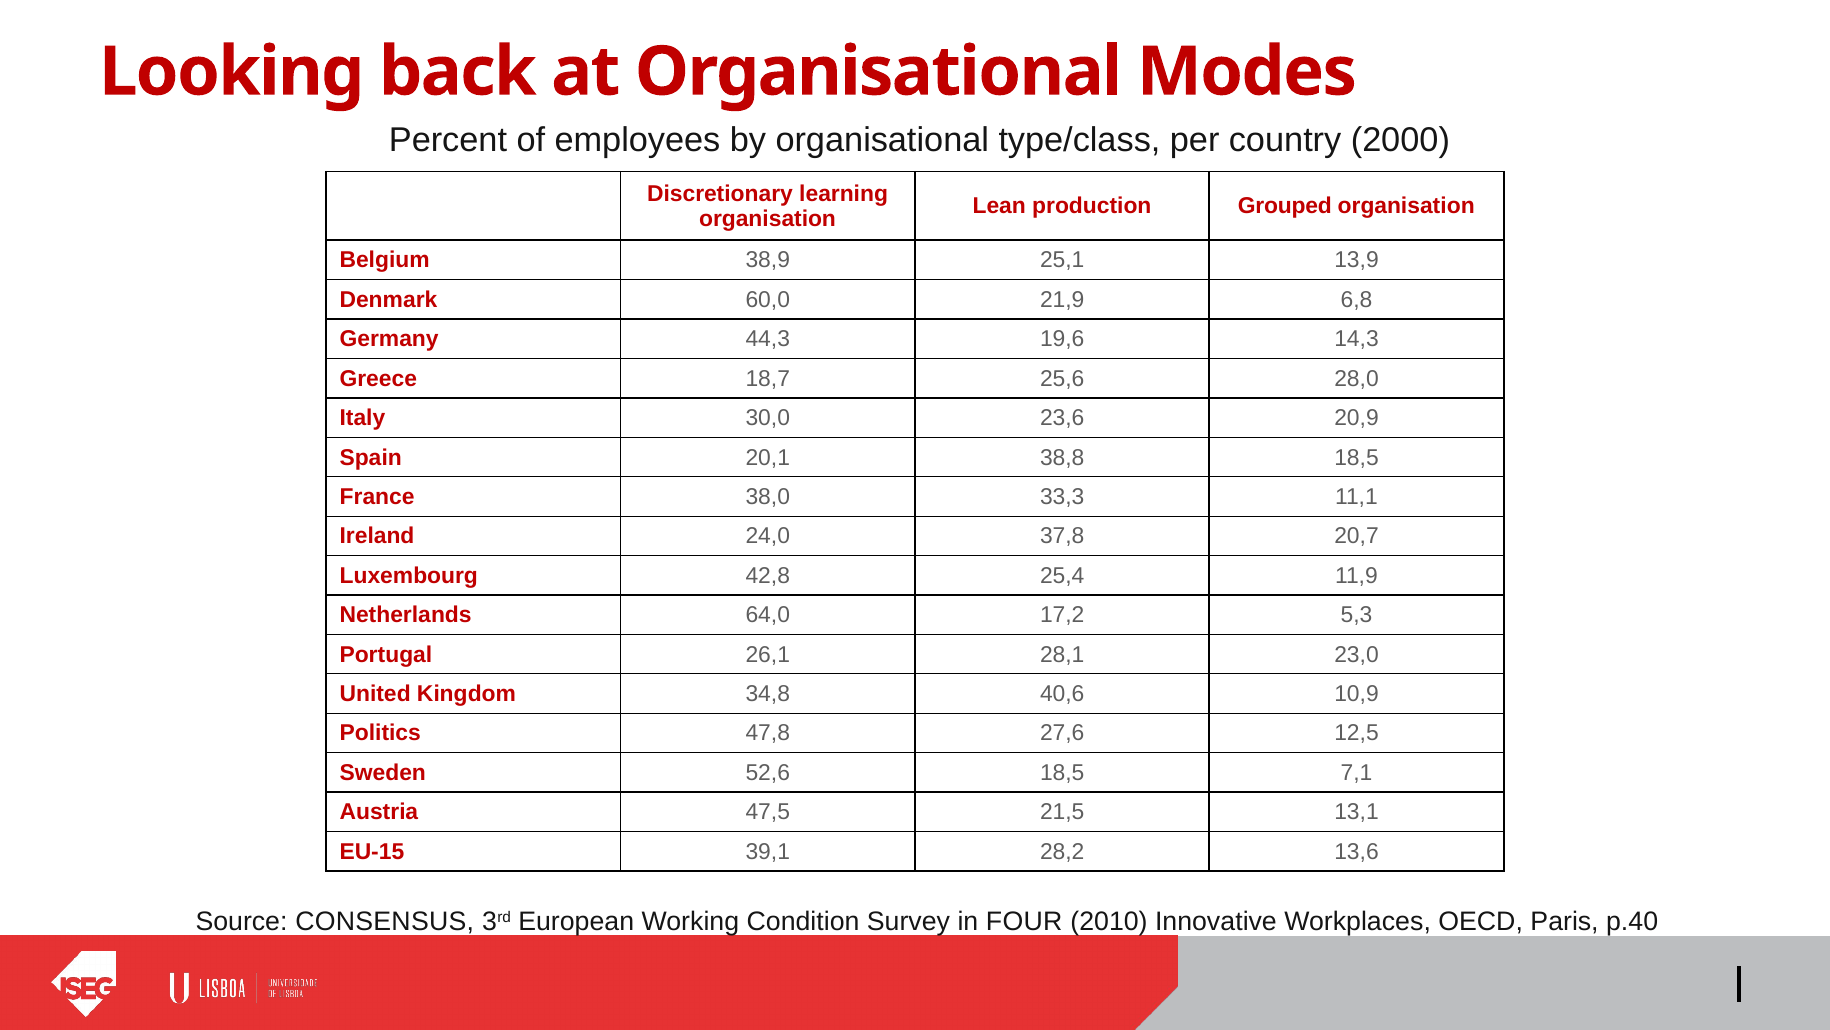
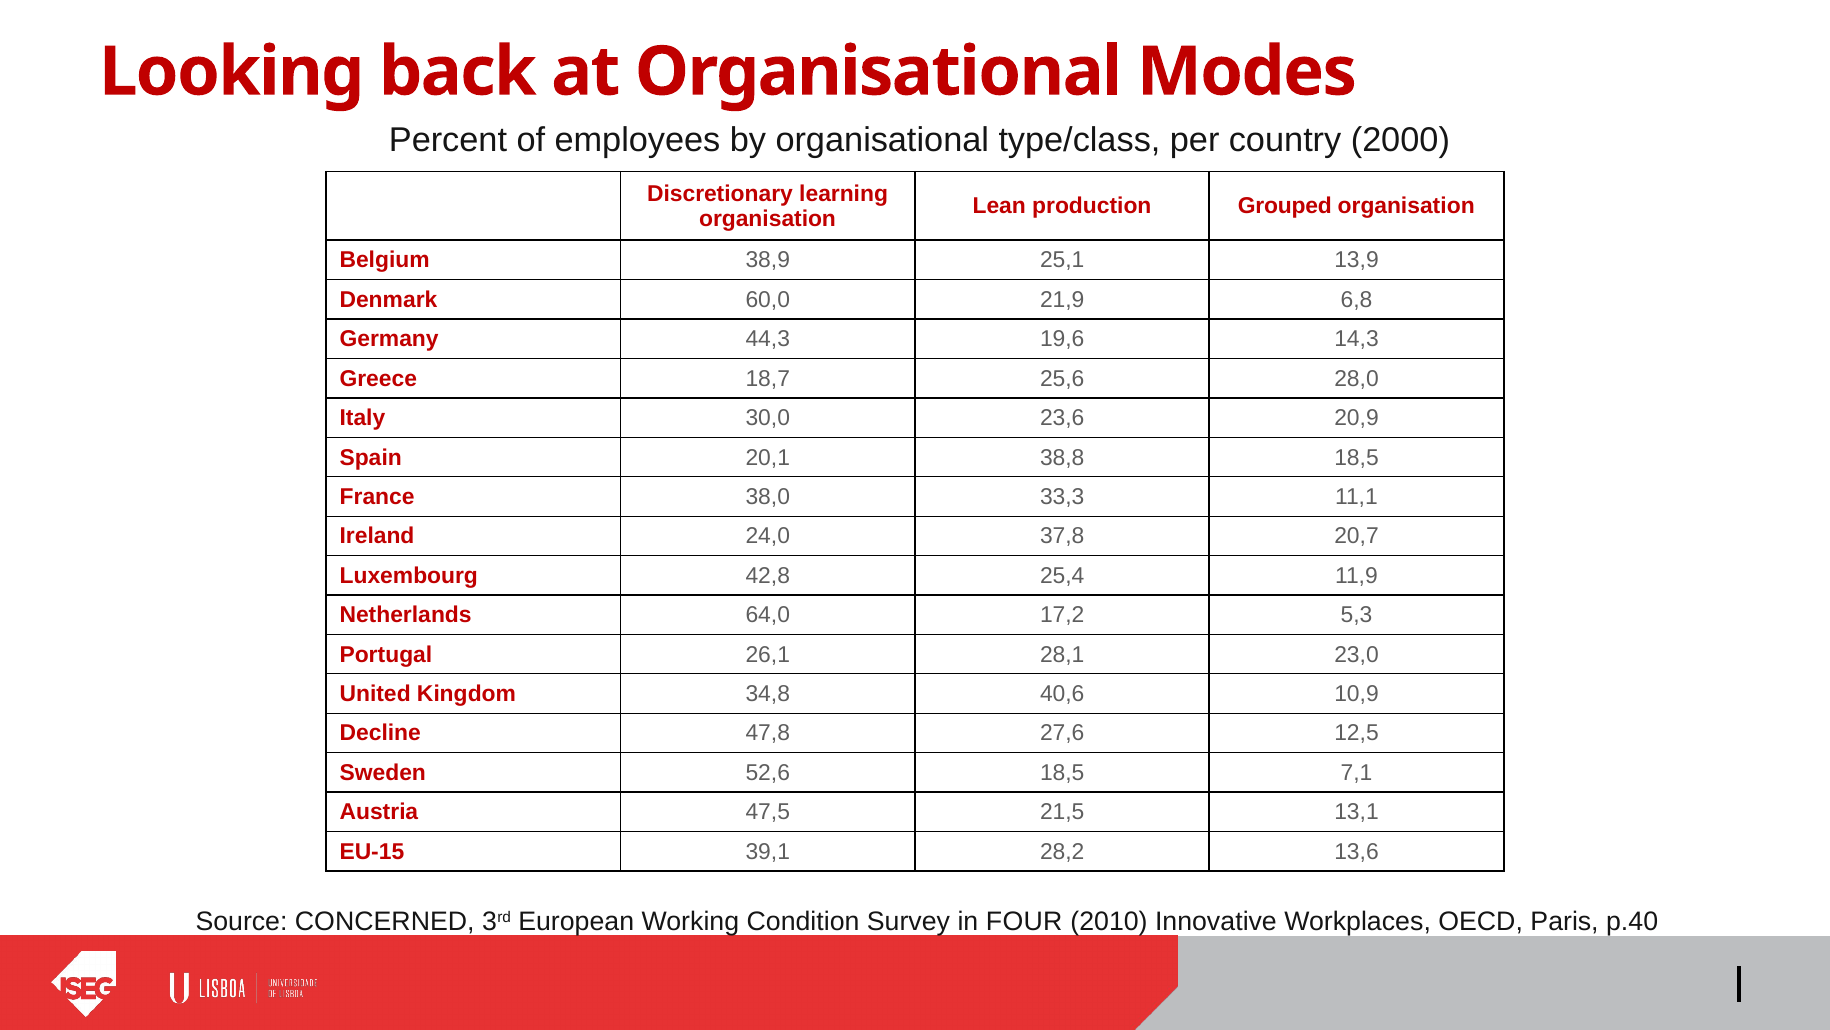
Politics: Politics -> Decline
CONSENSUS: CONSENSUS -> CONCERNED
